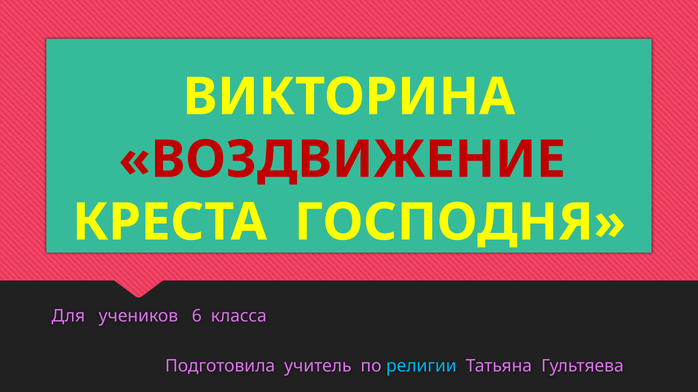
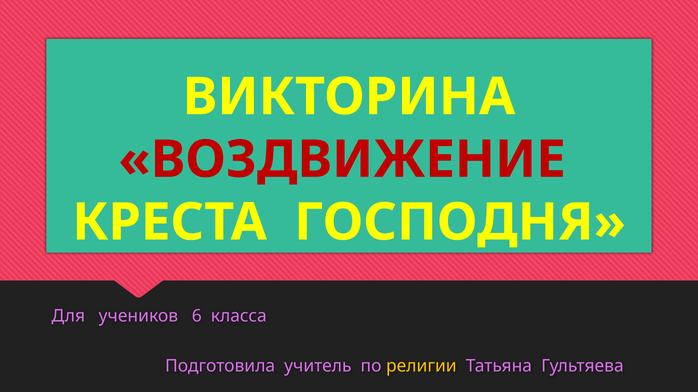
религии colour: light blue -> yellow
